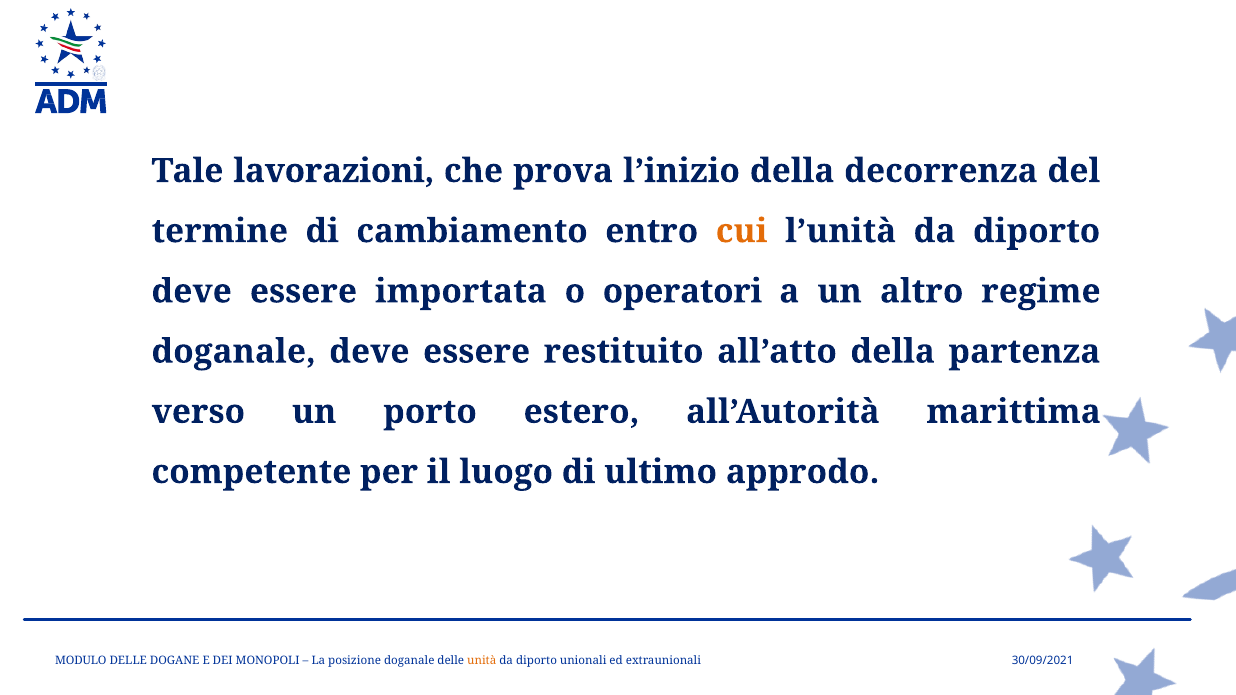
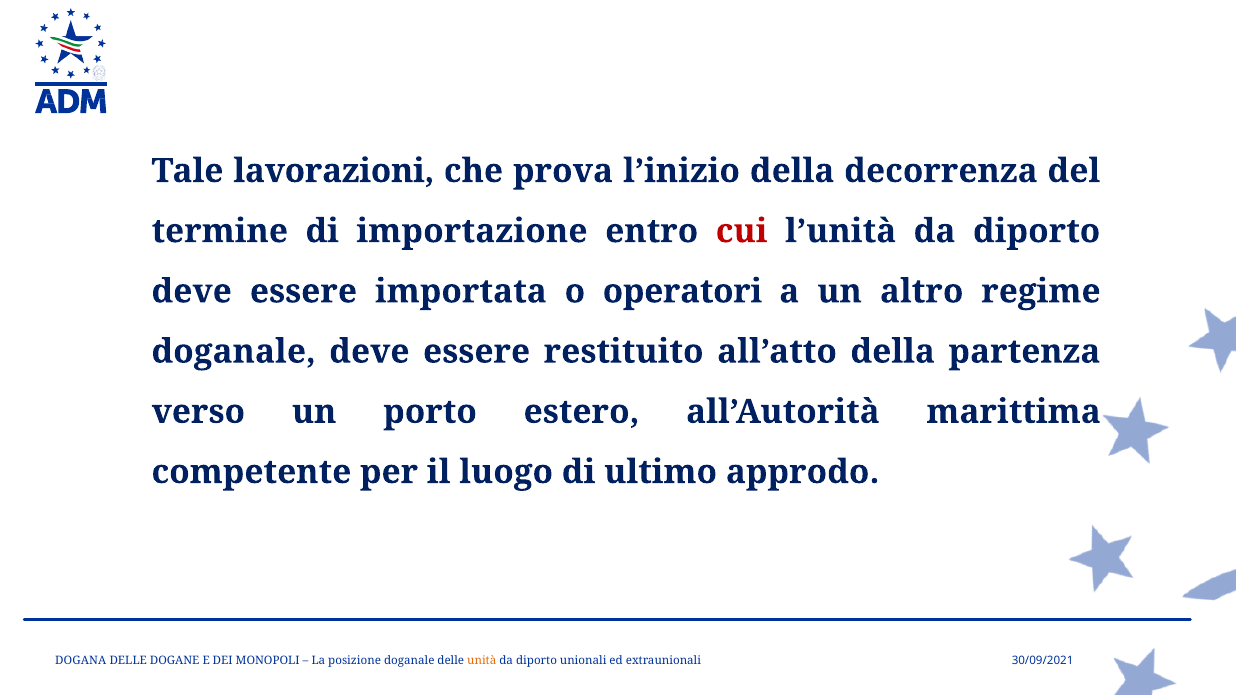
cambiamento: cambiamento -> importazione
cui colour: orange -> red
MODULO: MODULO -> DOGANA
